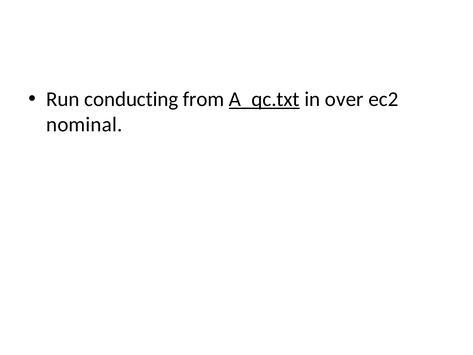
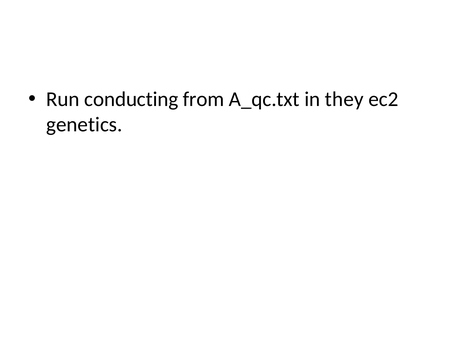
A_qc.txt underline: present -> none
over: over -> they
nominal: nominal -> genetics
